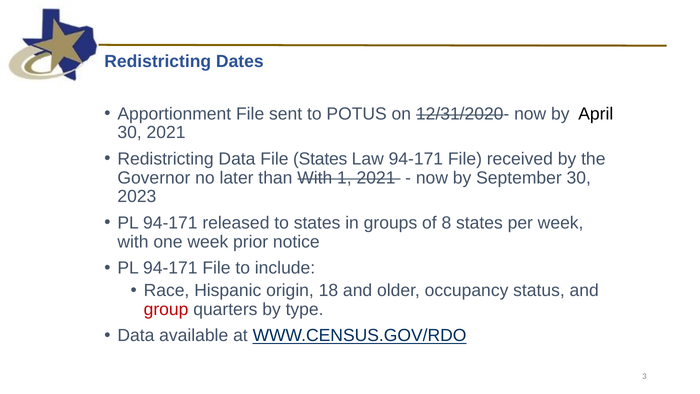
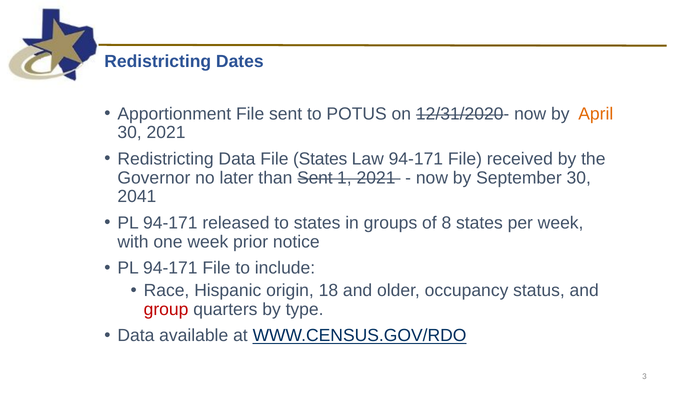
April colour: black -> orange
than With: With -> Sent
2023: 2023 -> 2041
